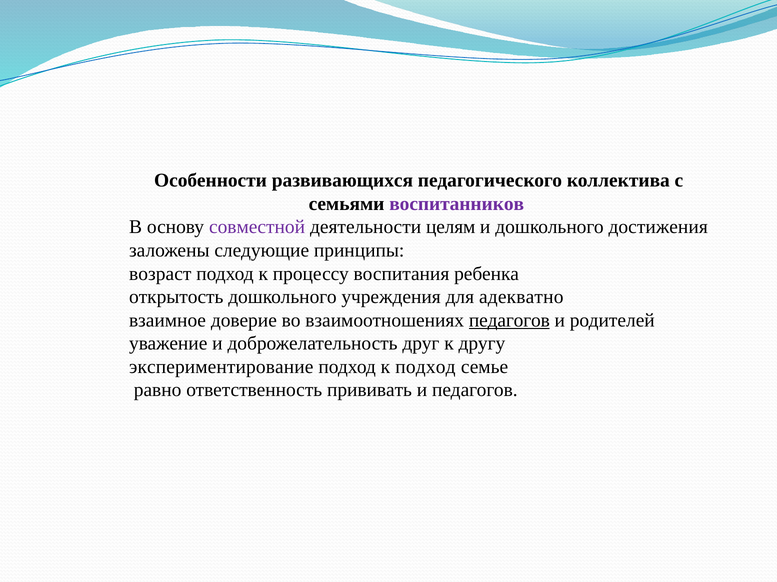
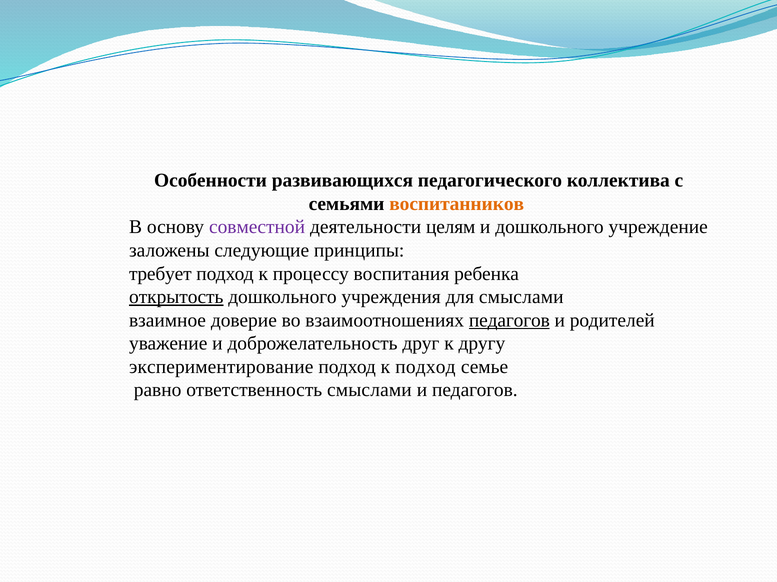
воспитанников colour: purple -> orange
достижения: достижения -> учреждение
возраст: возраст -> требует
открытость underline: none -> present
для адекватно: адекватно -> смыслами
ответственность прививать: прививать -> смыслами
